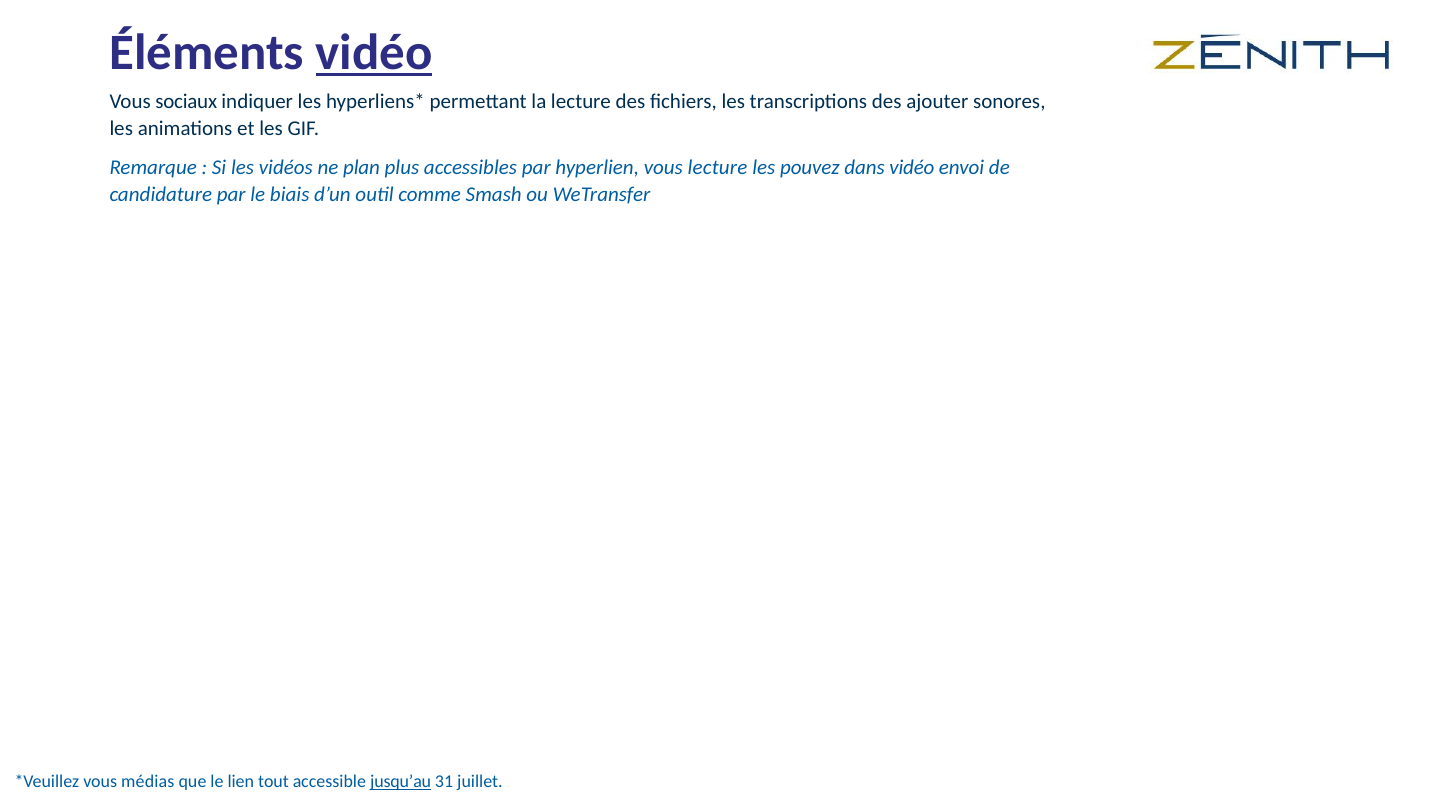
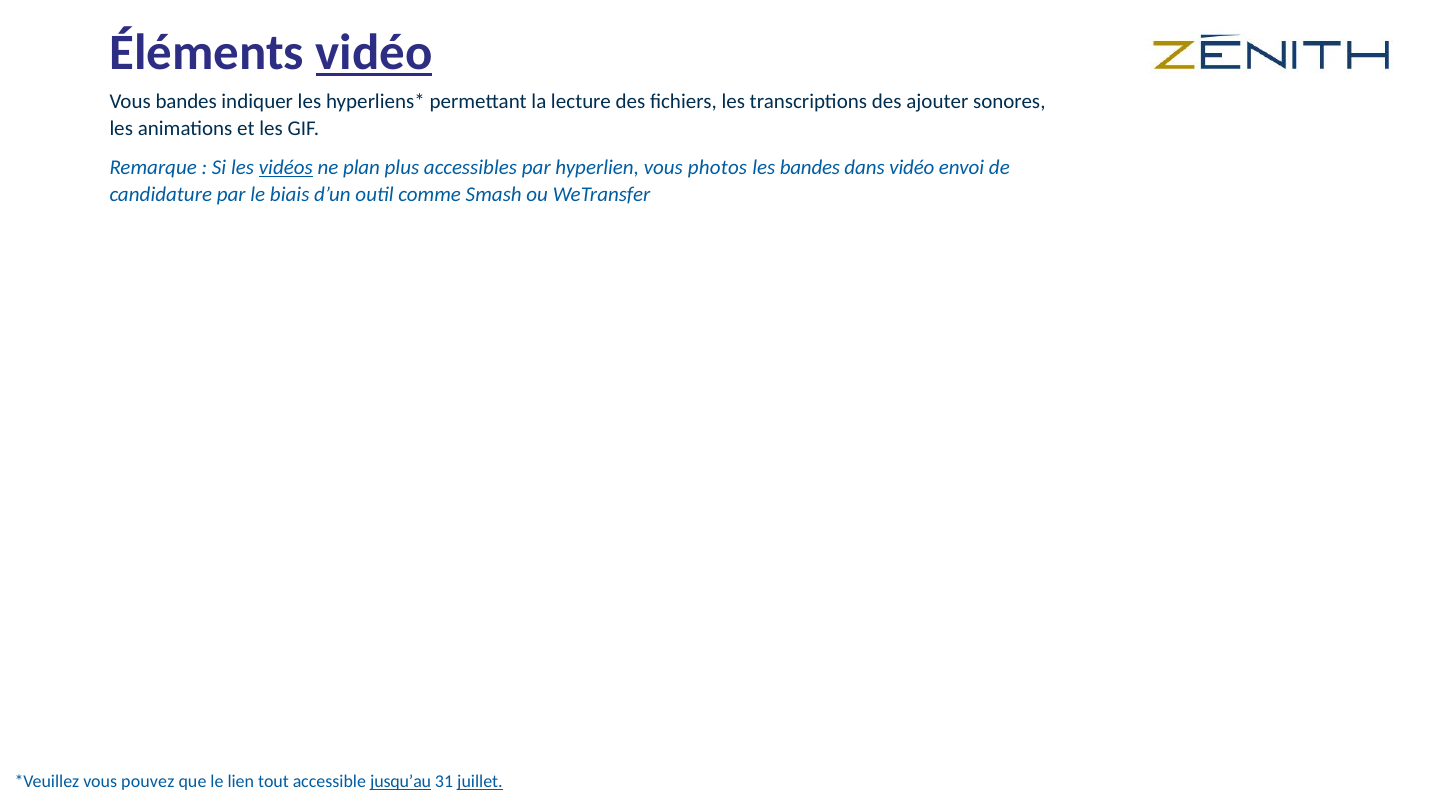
Vous sociaux: sociaux -> bandes
vidéos underline: none -> present
vous lecture: lecture -> photos
les pouvez: pouvez -> bandes
médias: médias -> pouvez
juillet underline: none -> present
